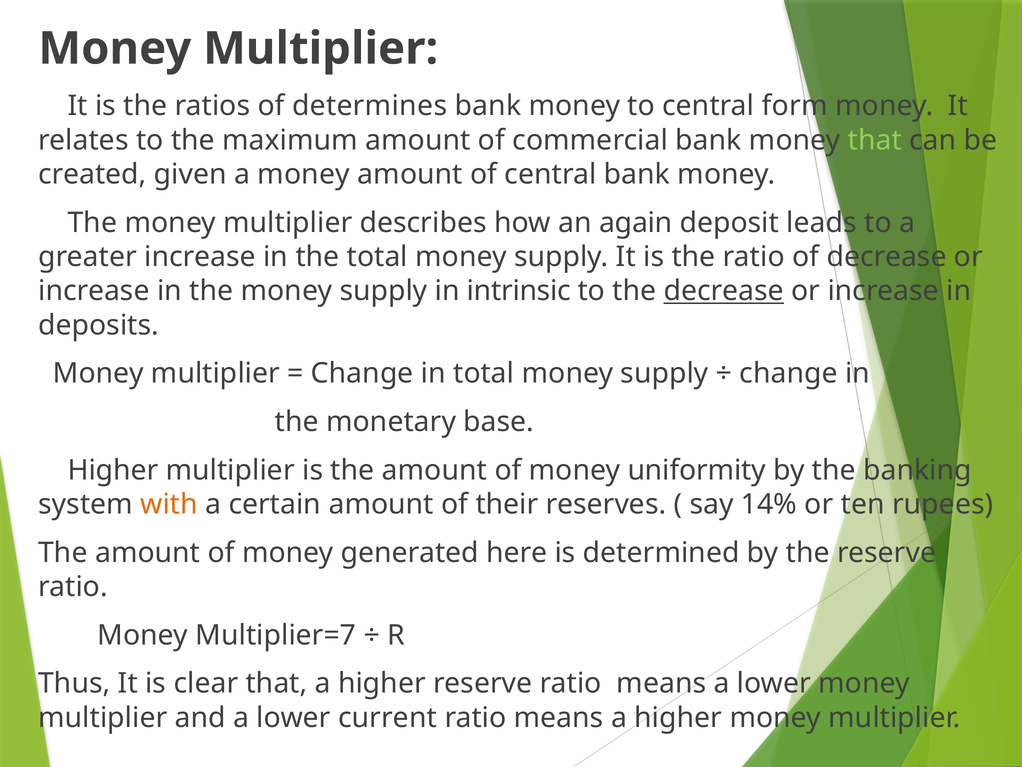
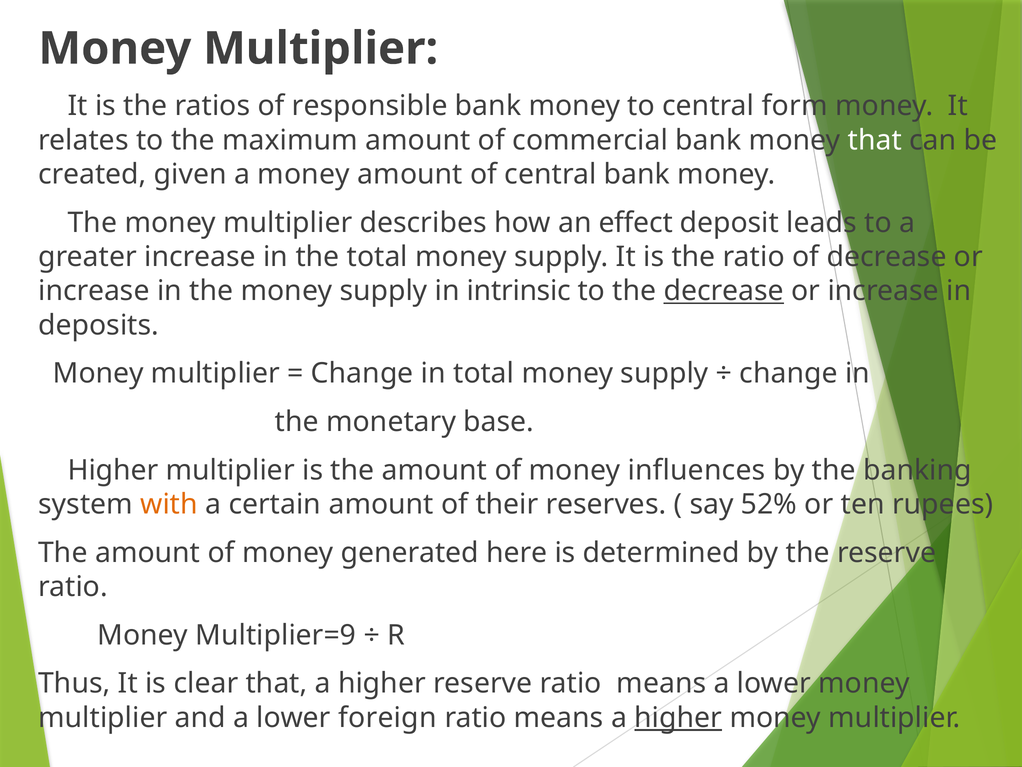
determines: determines -> responsible
that at (875, 140) colour: light green -> white
again: again -> effect
uniformity: uniformity -> influences
14%: 14% -> 52%
Multiplier=7: Multiplier=7 -> Multiplier=9
current: current -> foreign
higher at (678, 717) underline: none -> present
